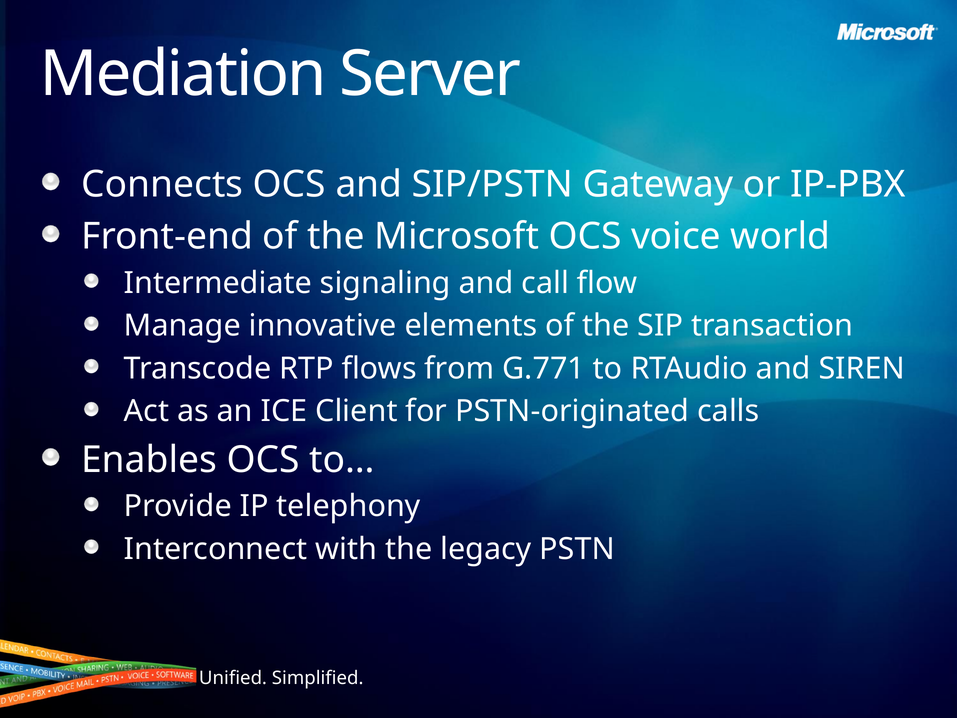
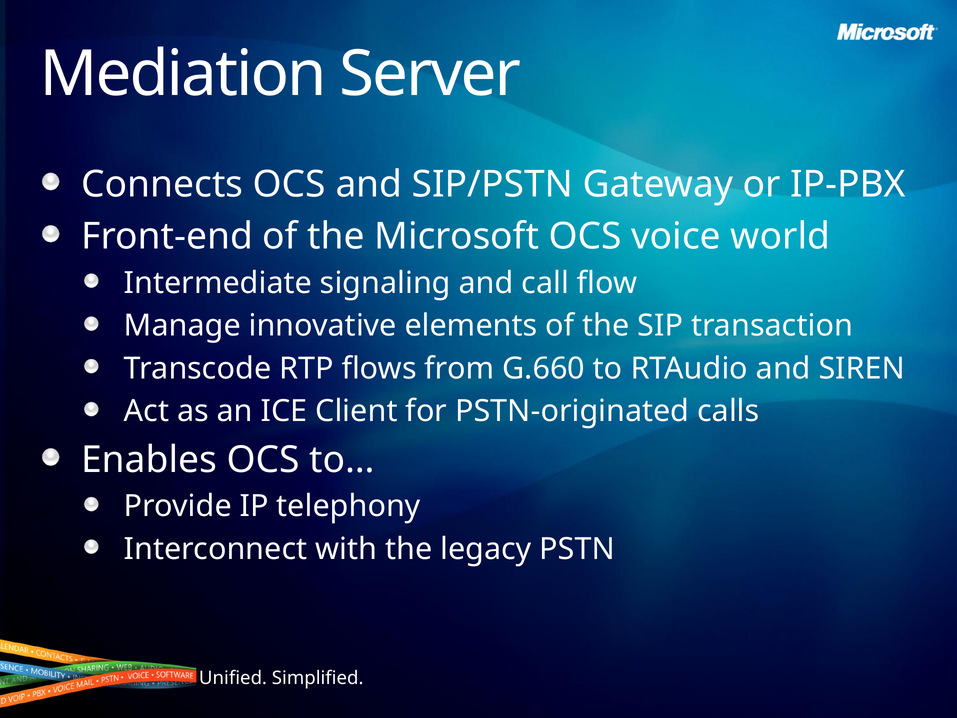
G.771: G.771 -> G.660
